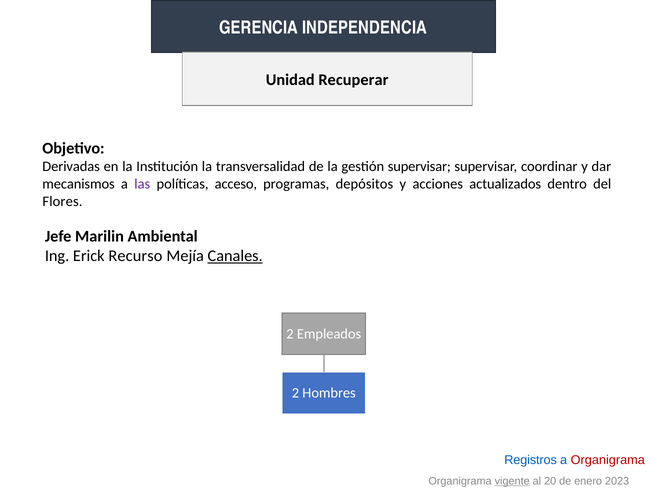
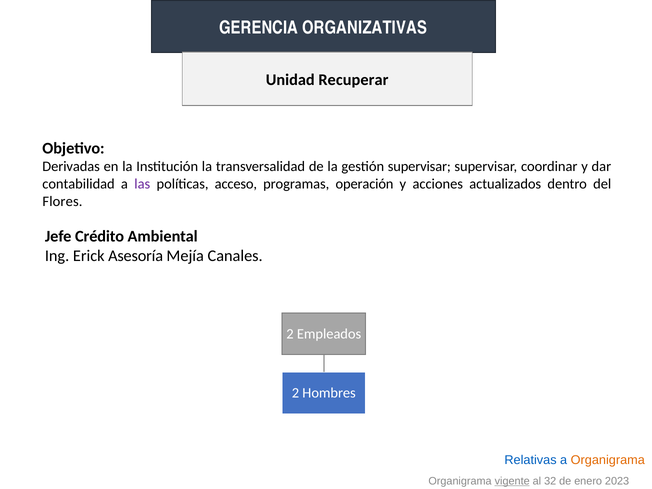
INDEPENDENCIA: INDEPENDENCIA -> ORGANIZATIVAS
mecanismos: mecanismos -> contabilidad
depósitos: depósitos -> operación
Marilin: Marilin -> Crédito
Recurso: Recurso -> Asesoría
Canales underline: present -> none
Registros: Registros -> Relativas
Organigrama at (608, 460) colour: red -> orange
20: 20 -> 32
